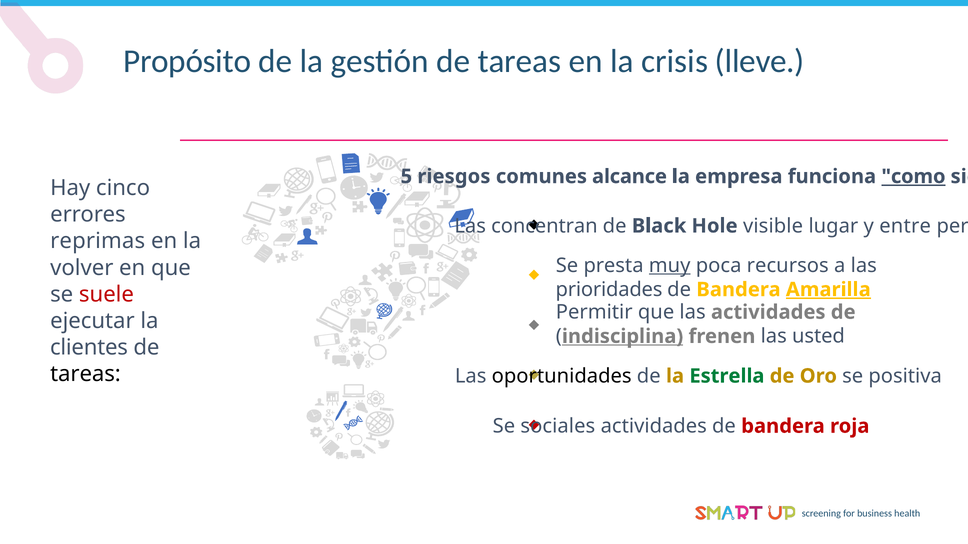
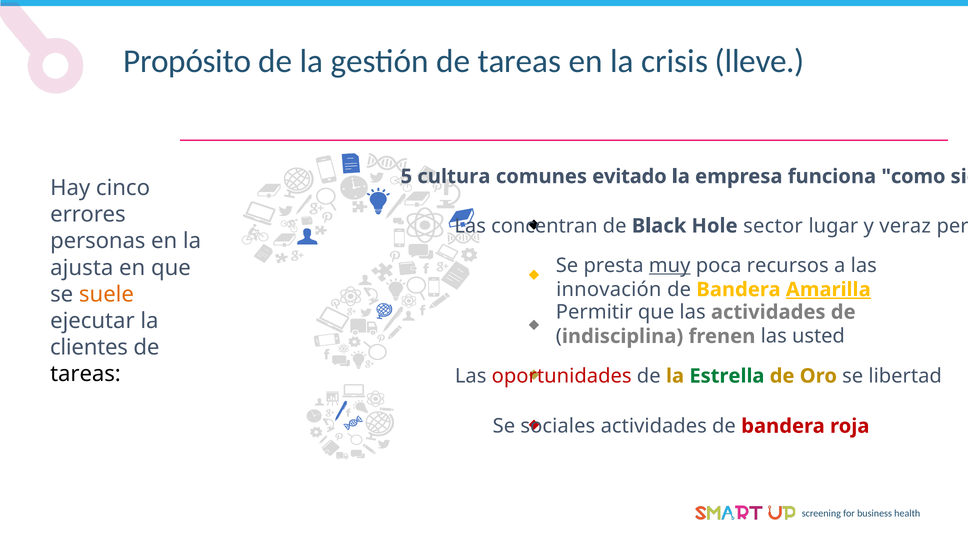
riesgos: riesgos -> cultura
alcance: alcance -> evitado
como underline: present -> none
visible: visible -> sector
entre: entre -> veraz
reprimas: reprimas -> personas
volver: volver -> ajusta
prioridades: prioridades -> innovación
suele colour: red -> orange
indisciplina underline: present -> none
oportunidades colour: black -> red
positiva: positiva -> libertad
